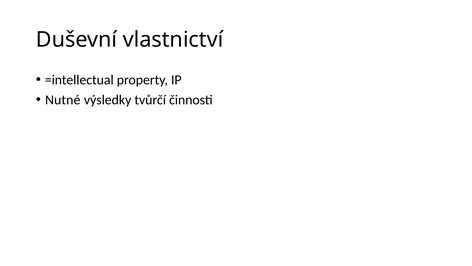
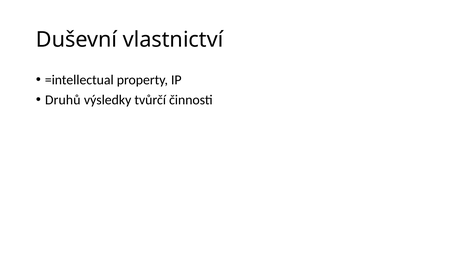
Nutné: Nutné -> Druhů
